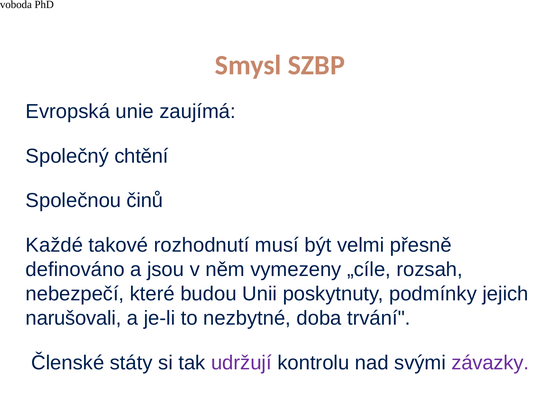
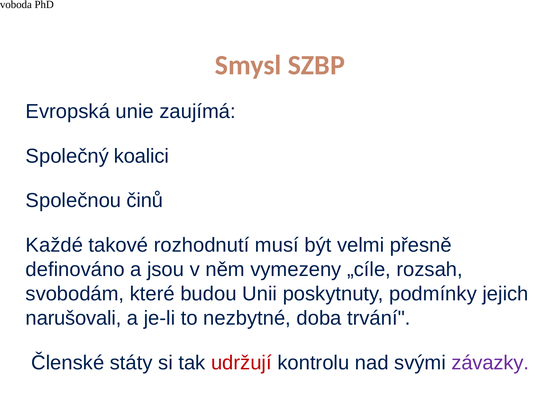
chtění: chtění -> koalici
nebezpečí: nebezpečí -> svobodám
udržují colour: purple -> red
